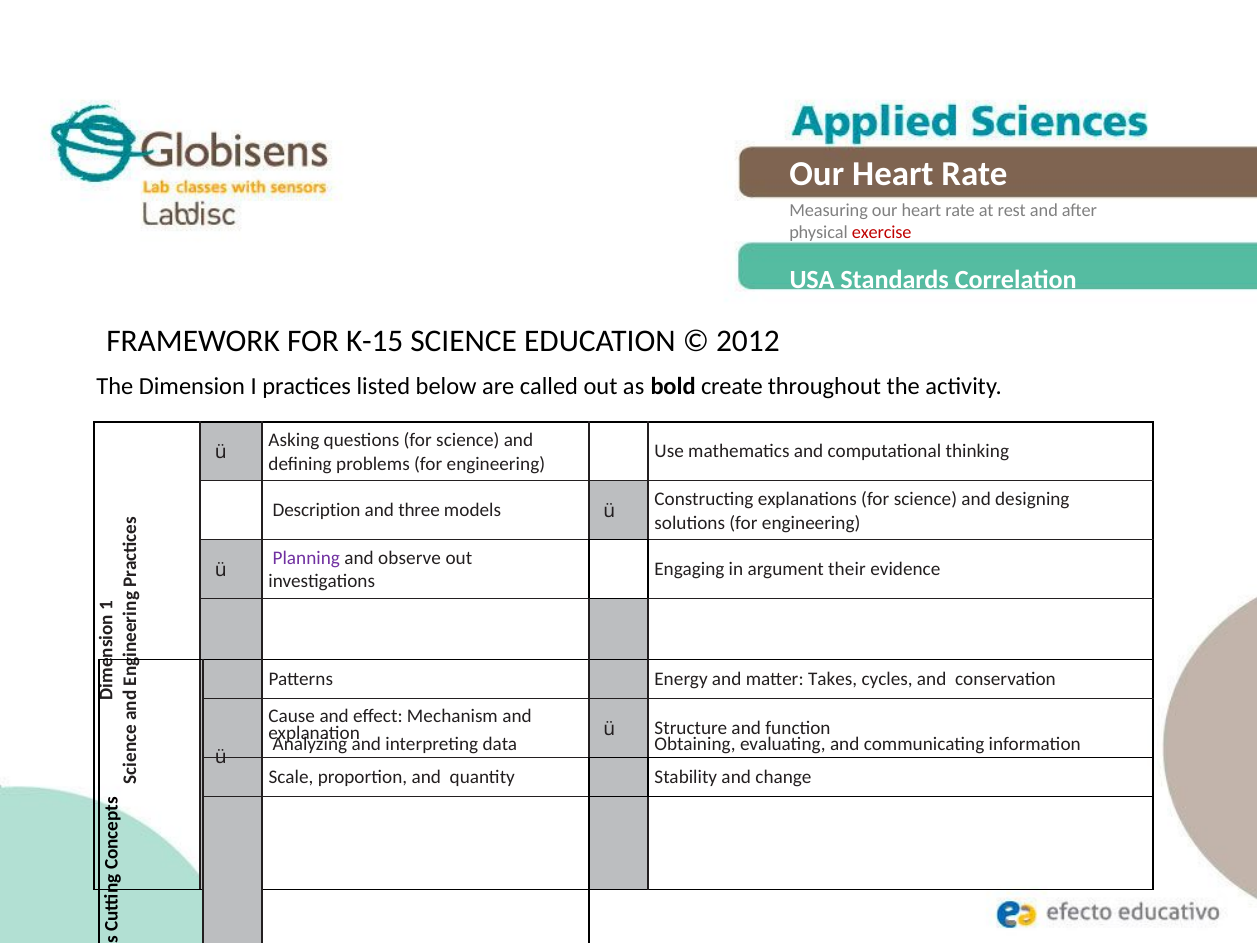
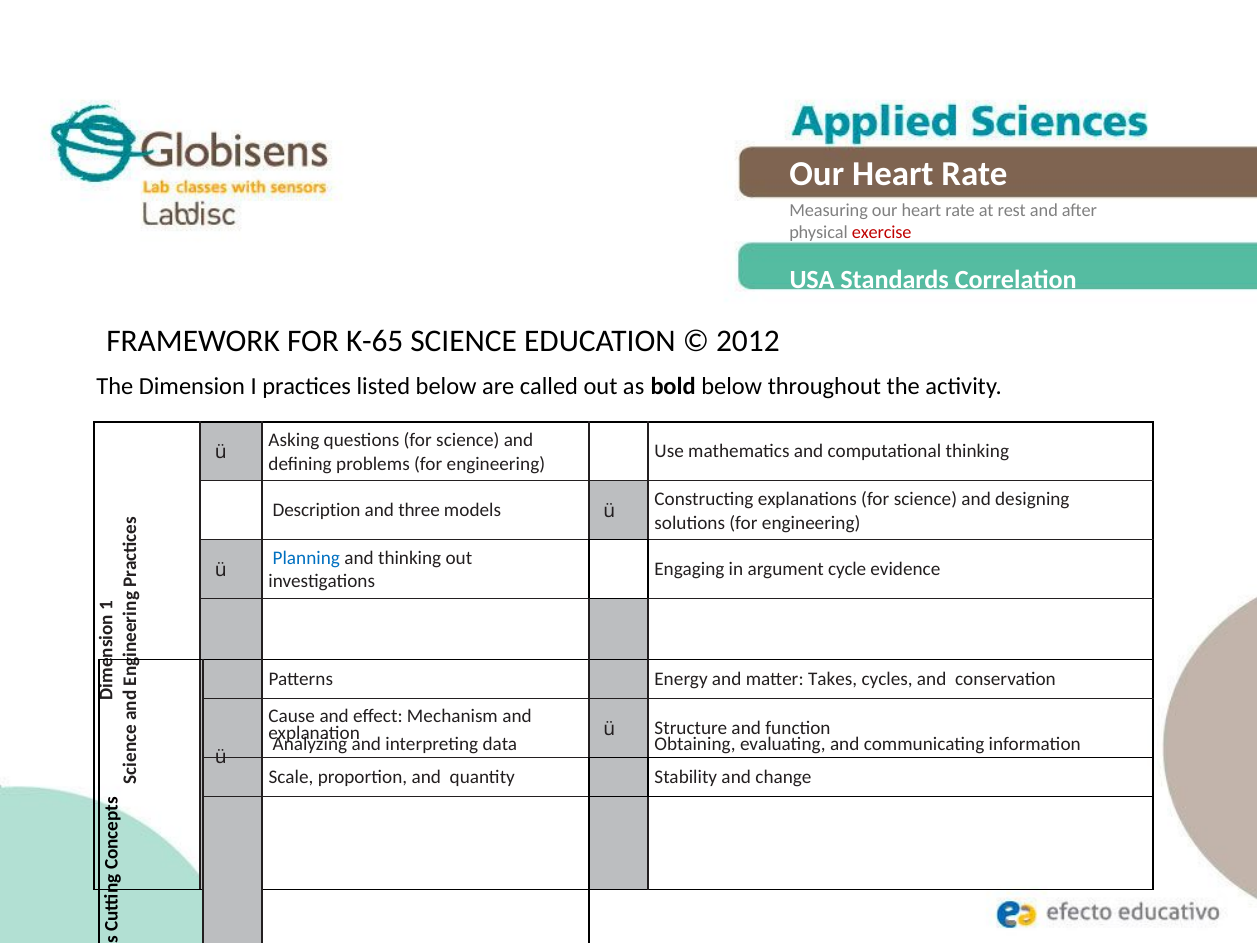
K-15: K-15 -> K-65
bold create: create -> below
Planning colour: purple -> blue
and observe: observe -> thinking
their: their -> cycle
